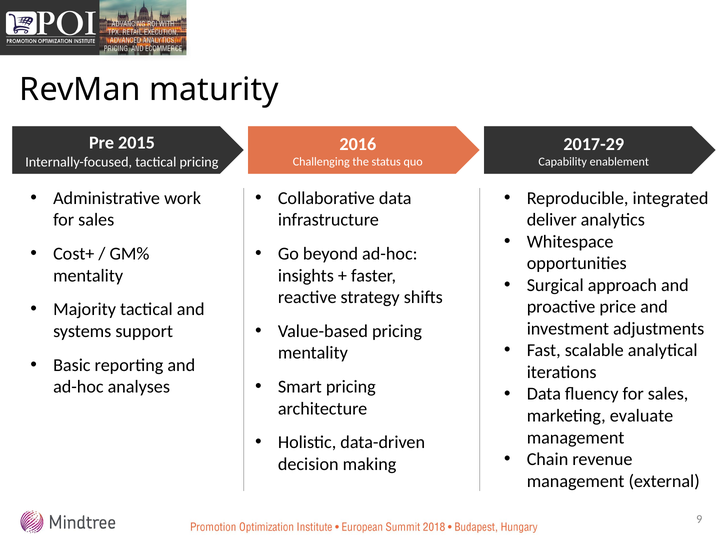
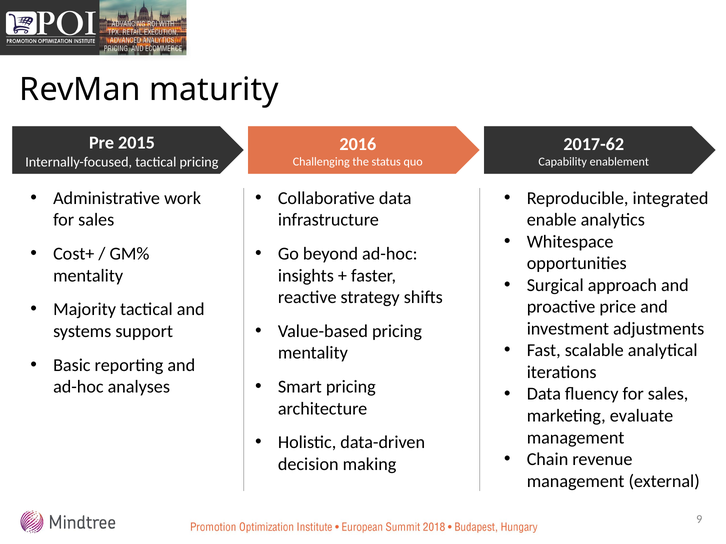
2017-29: 2017-29 -> 2017-62
deliver: deliver -> enable
